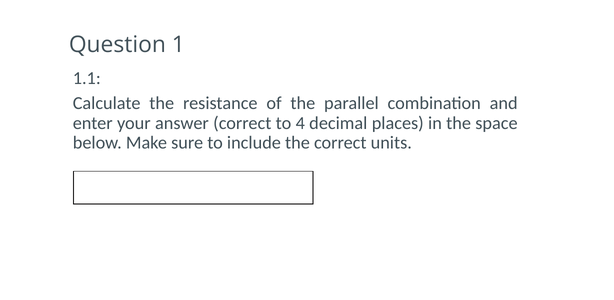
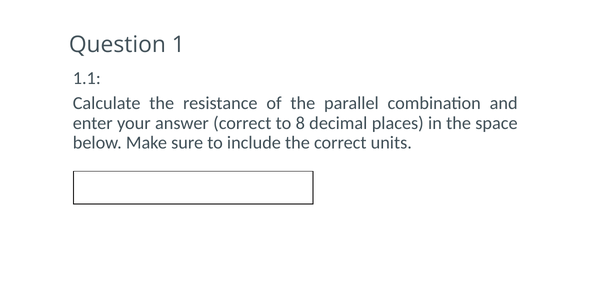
4: 4 -> 8
